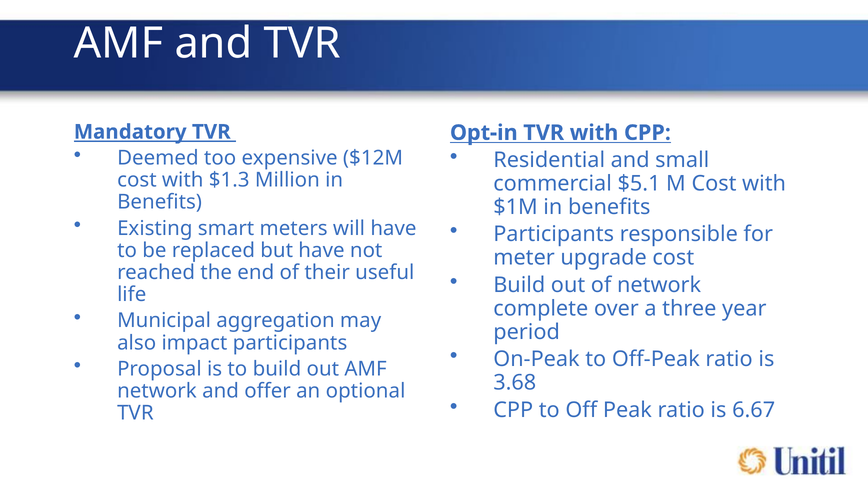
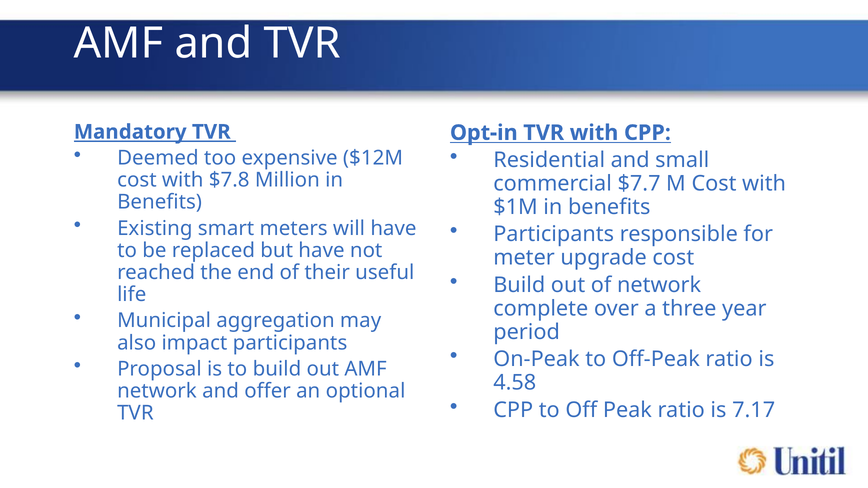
$1.3: $1.3 -> $7.8
$5.1: $5.1 -> $7.7
3.68: 3.68 -> 4.58
6.67: 6.67 -> 7.17
